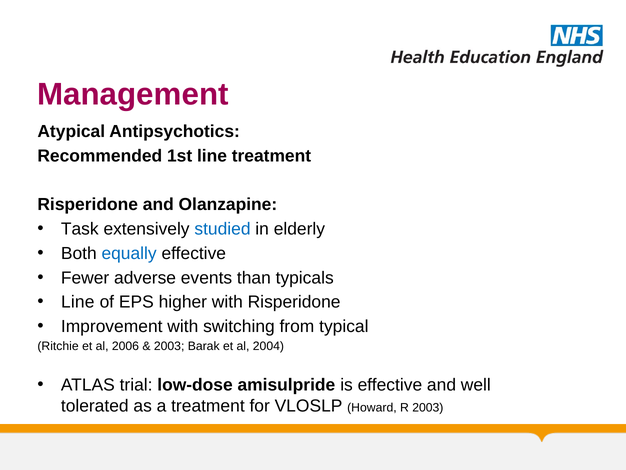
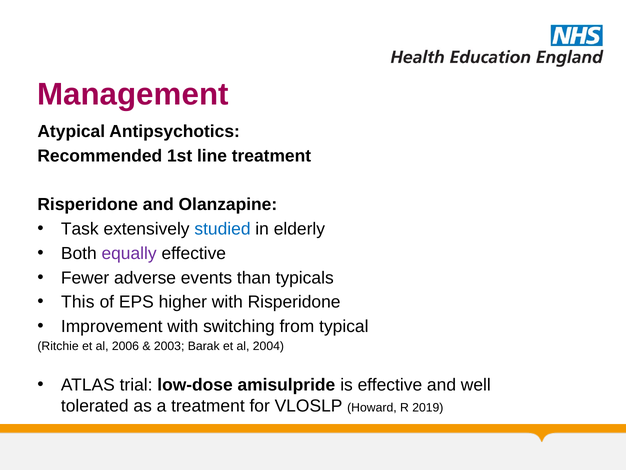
equally colour: blue -> purple
Line at (78, 302): Line -> This
R 2003: 2003 -> 2019
